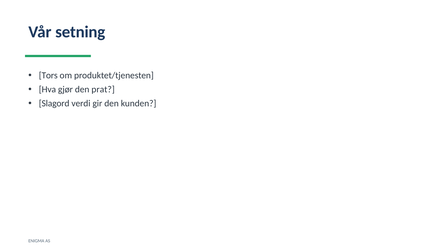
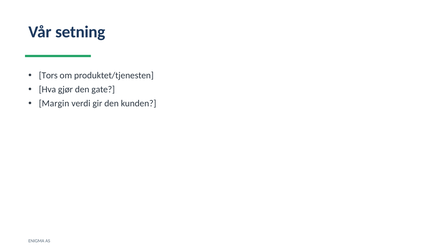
prat: prat -> gate
Slagord: Slagord -> Margin
